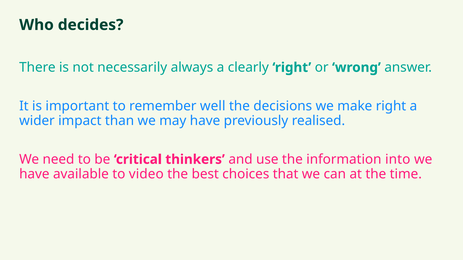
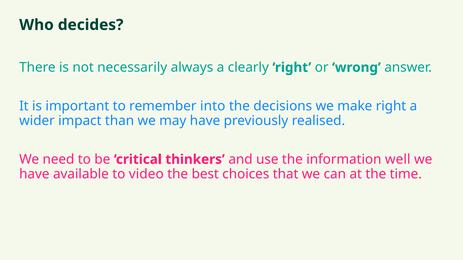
well: well -> into
into: into -> well
